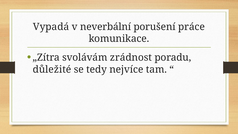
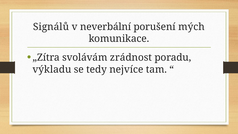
Vypadá: Vypadá -> Signálů
práce: práce -> mých
důležité: důležité -> výkladu
